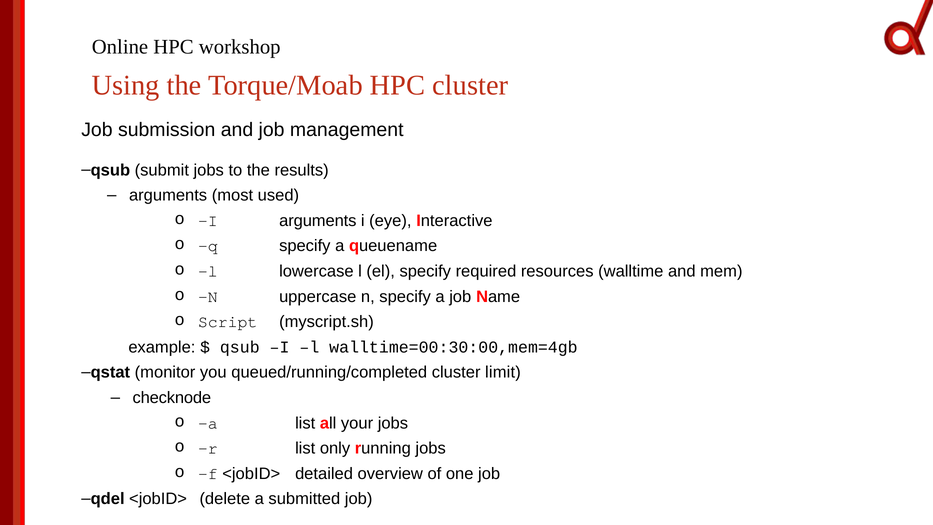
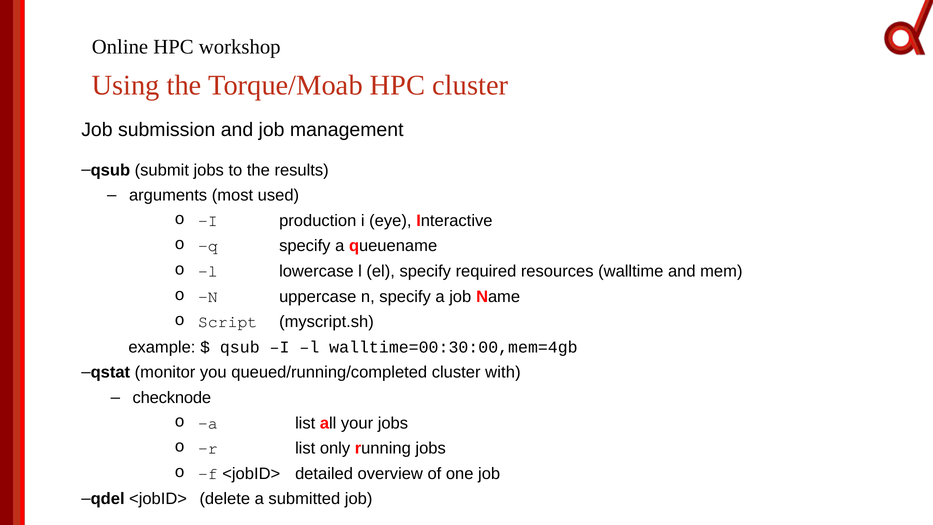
I arguments: arguments -> production
limit: limit -> with
